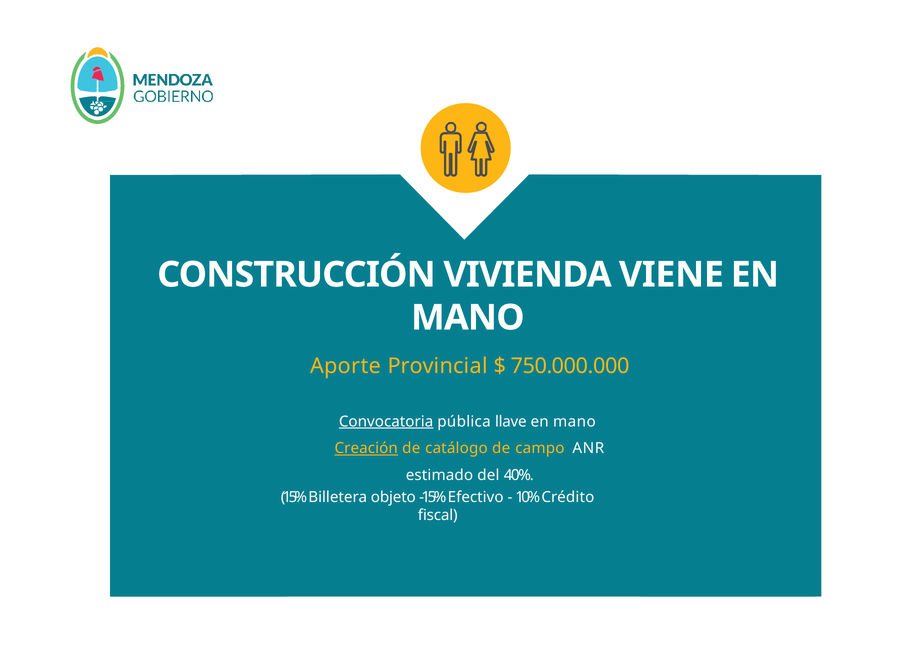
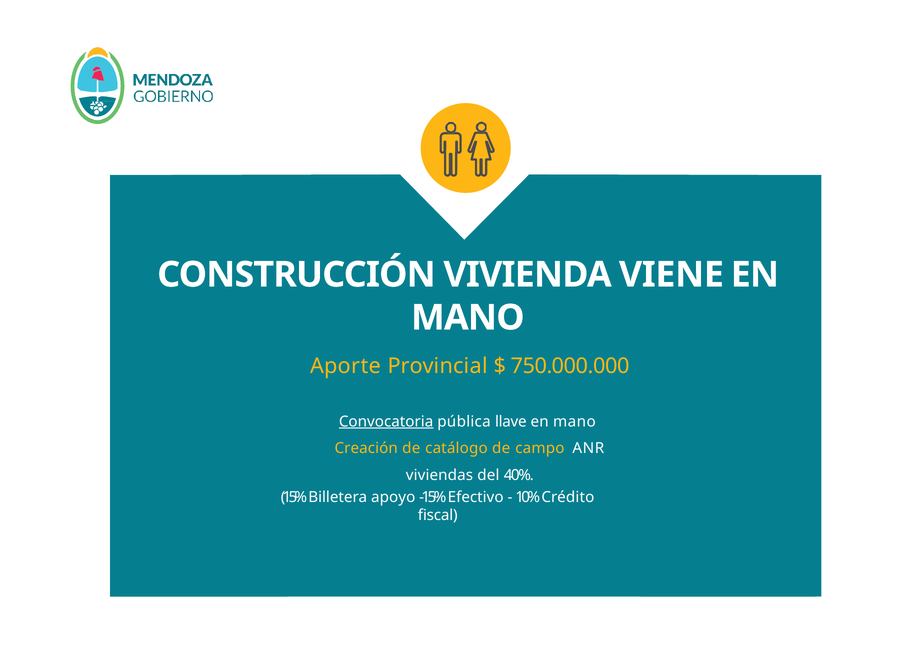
Creación underline: present -> none
estimado: estimado -> viviendas
objeto: objeto -> apoyo
